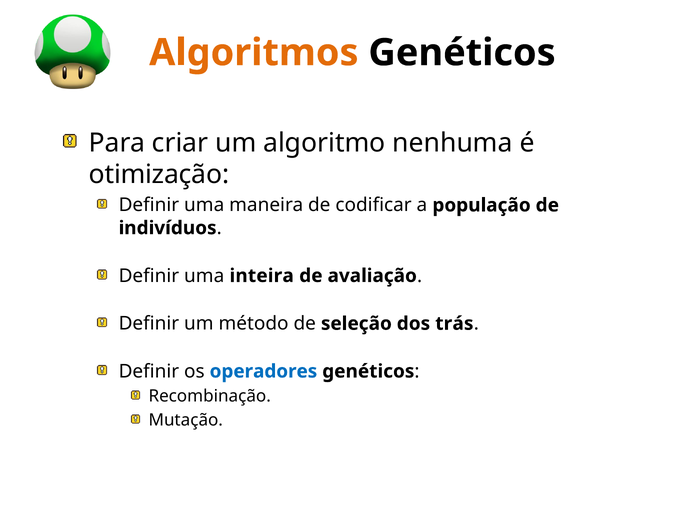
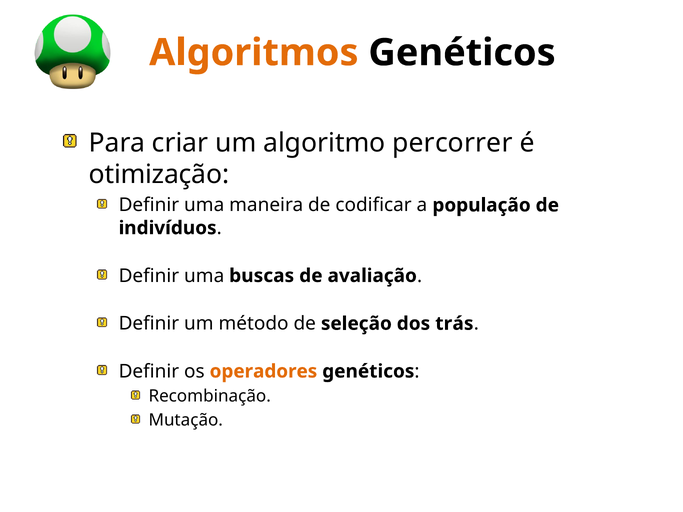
nenhuma: nenhuma -> percorrer
inteira: inteira -> buscas
operadores colour: blue -> orange
